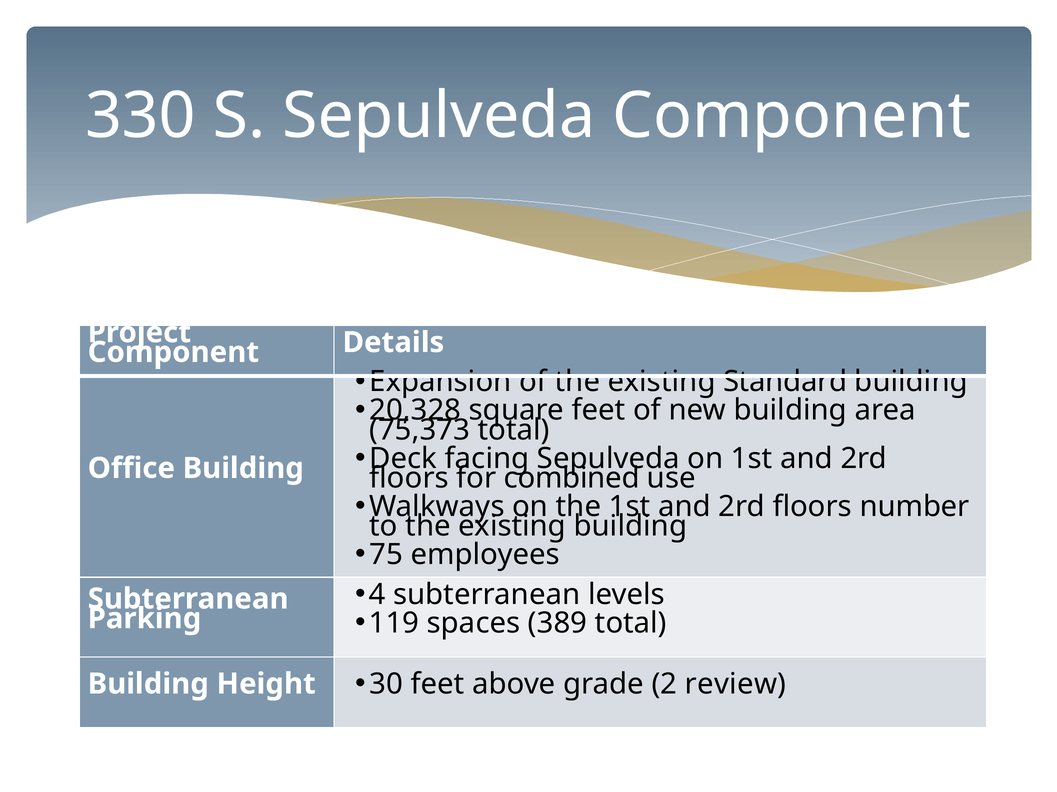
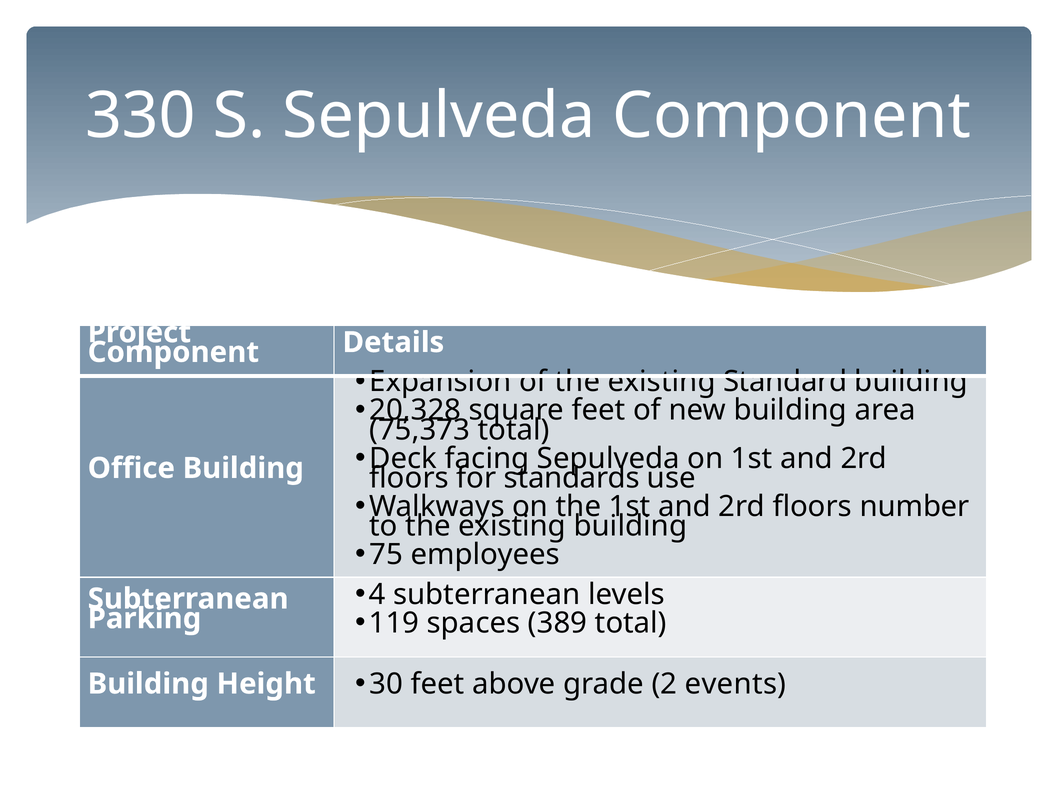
combined: combined -> standards
review: review -> events
